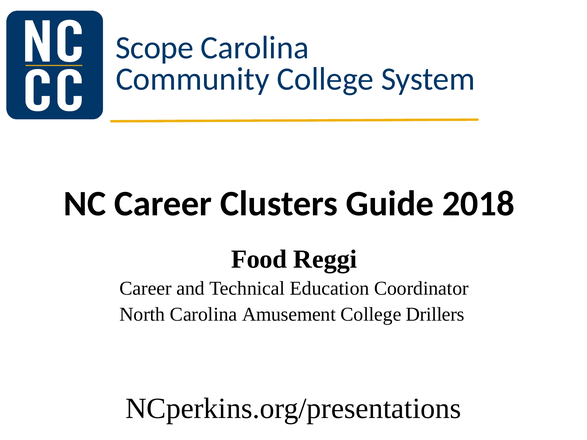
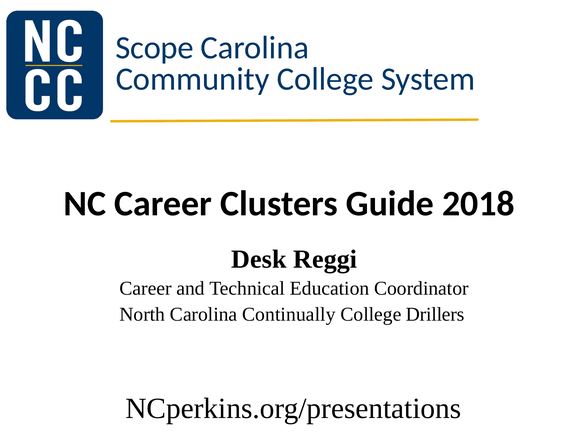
Food: Food -> Desk
Amusement: Amusement -> Continually
